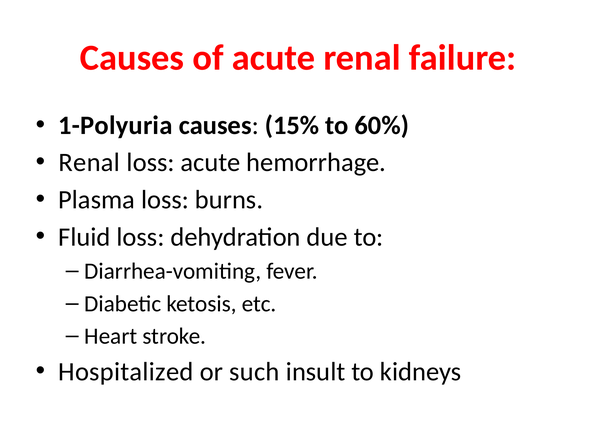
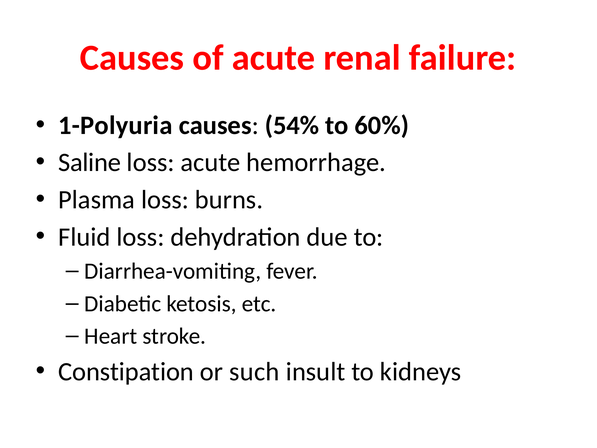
15%: 15% -> 54%
Renal at (89, 162): Renal -> Saline
Hospitalized: Hospitalized -> Constipation
